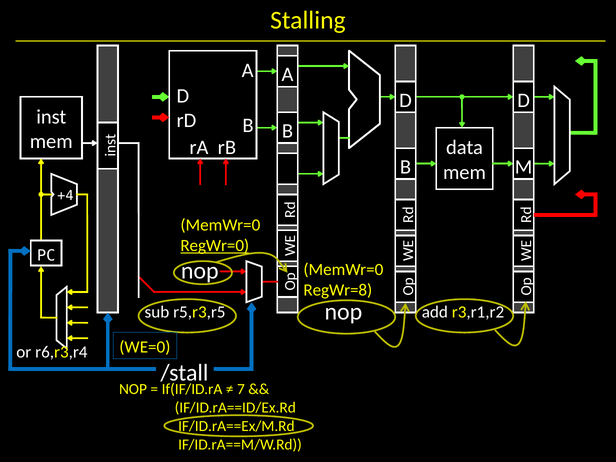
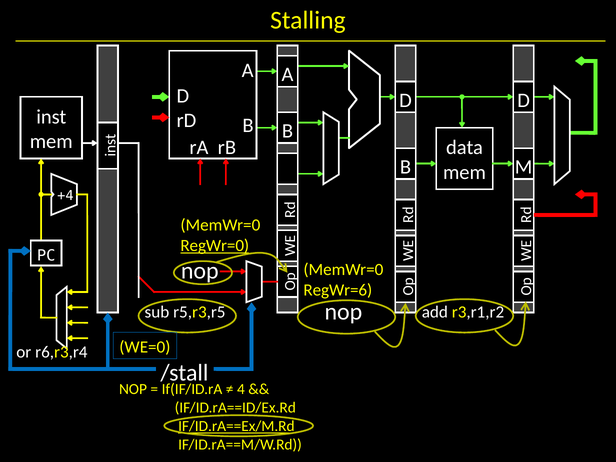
RegWr=8: RegWr=8 -> RegWr=6
7: 7 -> 4
IF/ID.rA==Ex/M.Rd underline: none -> present
